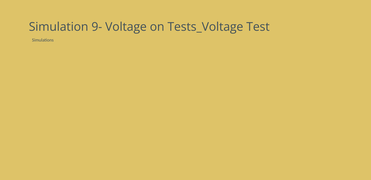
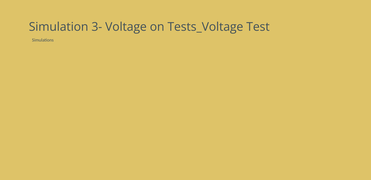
9-: 9- -> 3-
